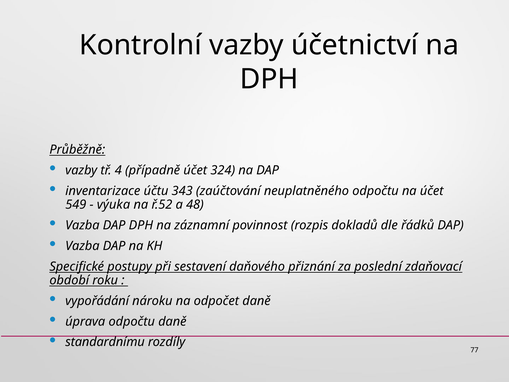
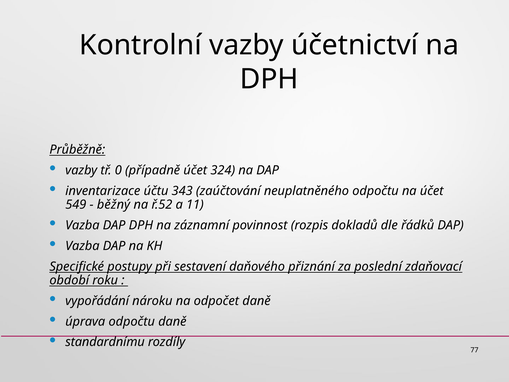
4: 4 -> 0
výuka: výuka -> běžný
48: 48 -> 11
